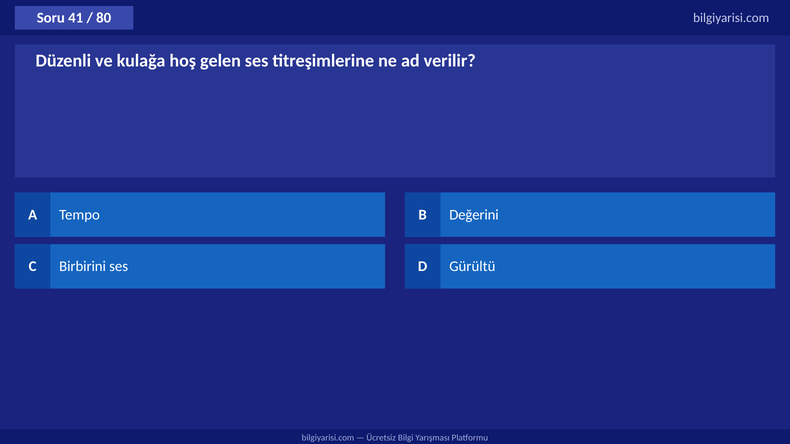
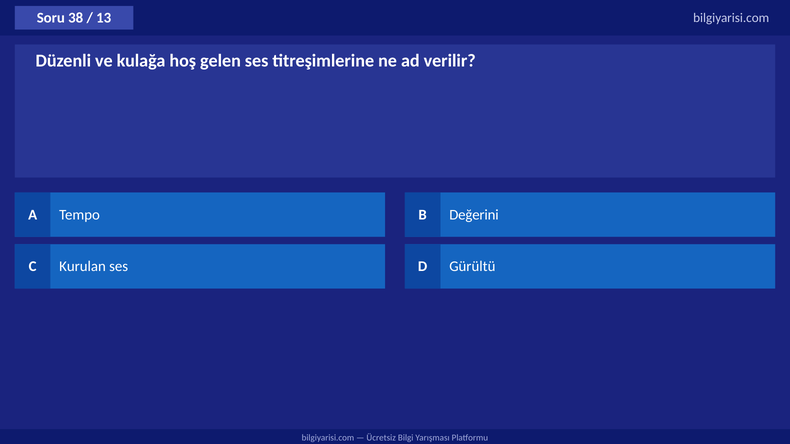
41: 41 -> 38
80: 80 -> 13
Birbirini: Birbirini -> Kurulan
